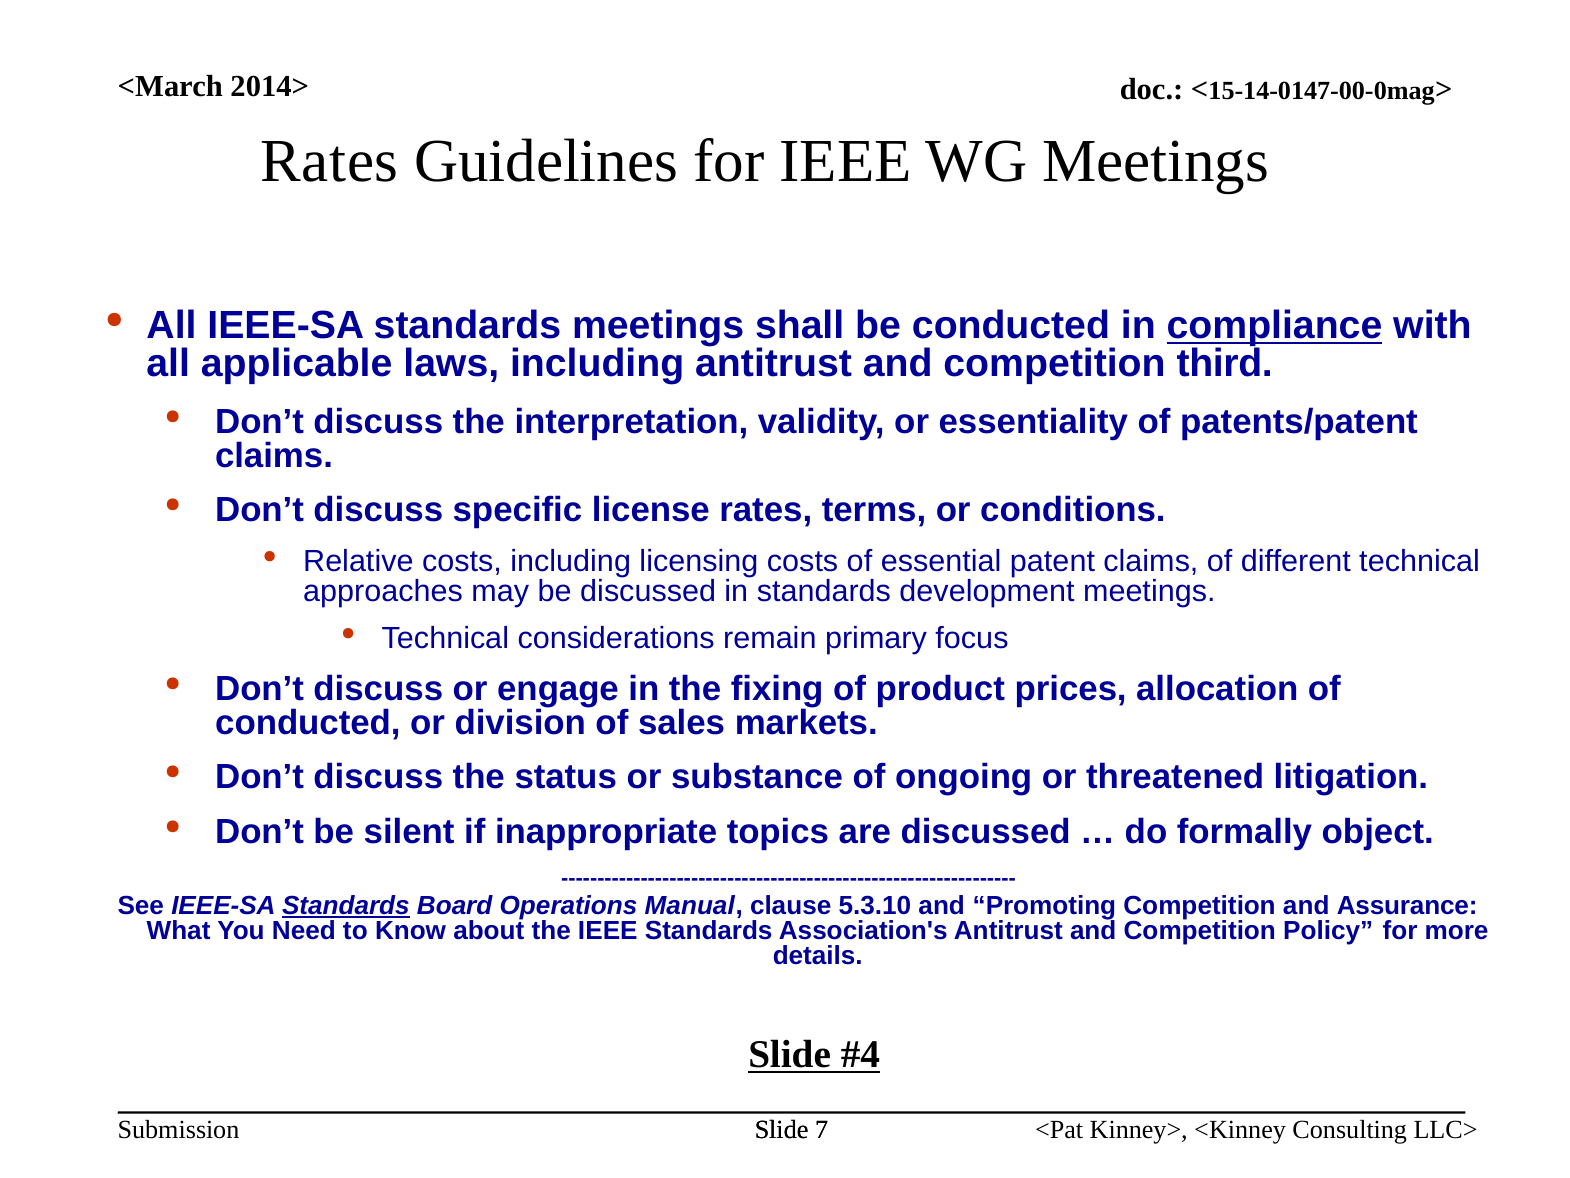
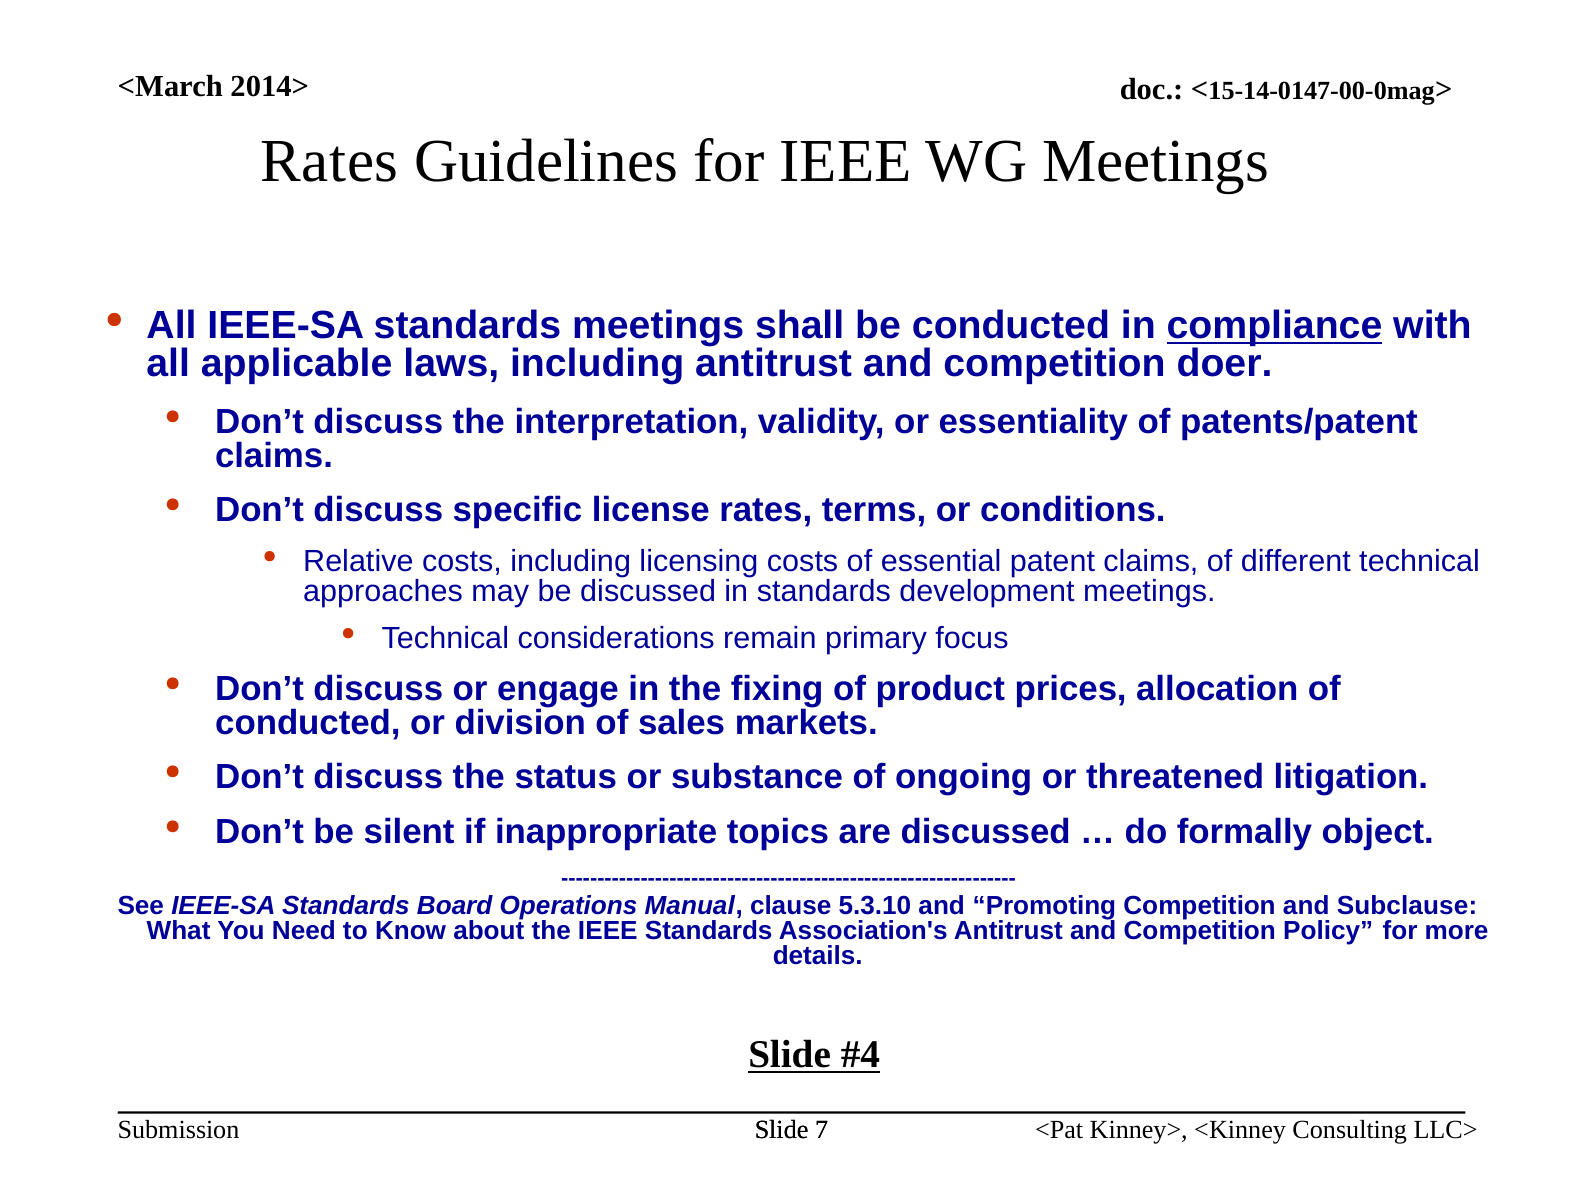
third: third -> doer
Standards at (346, 906) underline: present -> none
Assurance: Assurance -> Subclause
